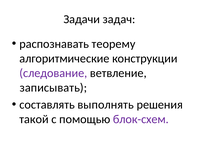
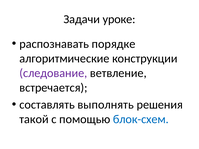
задач: задач -> уроке
теорему: теорему -> порядке
записывать: записывать -> встречается
блок-схем colour: purple -> blue
